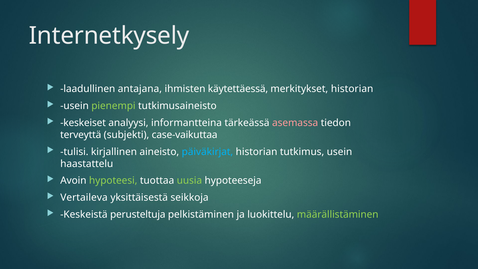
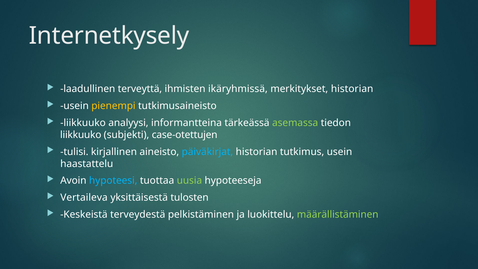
antajana: antajana -> terveyttä
käytettäessä: käytettäessä -> ikäryhmissä
pienempi colour: light green -> yellow
keskeiset at (83, 123): keskeiset -> liikkuuko
asemassa colour: pink -> light green
terveyttä at (81, 135): terveyttä -> liikkuuko
case-vaikuttaa: case-vaikuttaa -> case-otettujen
hypoteesi colour: light green -> light blue
seikkoja: seikkoja -> tulosten
perusteltuja: perusteltuja -> terveydestä
